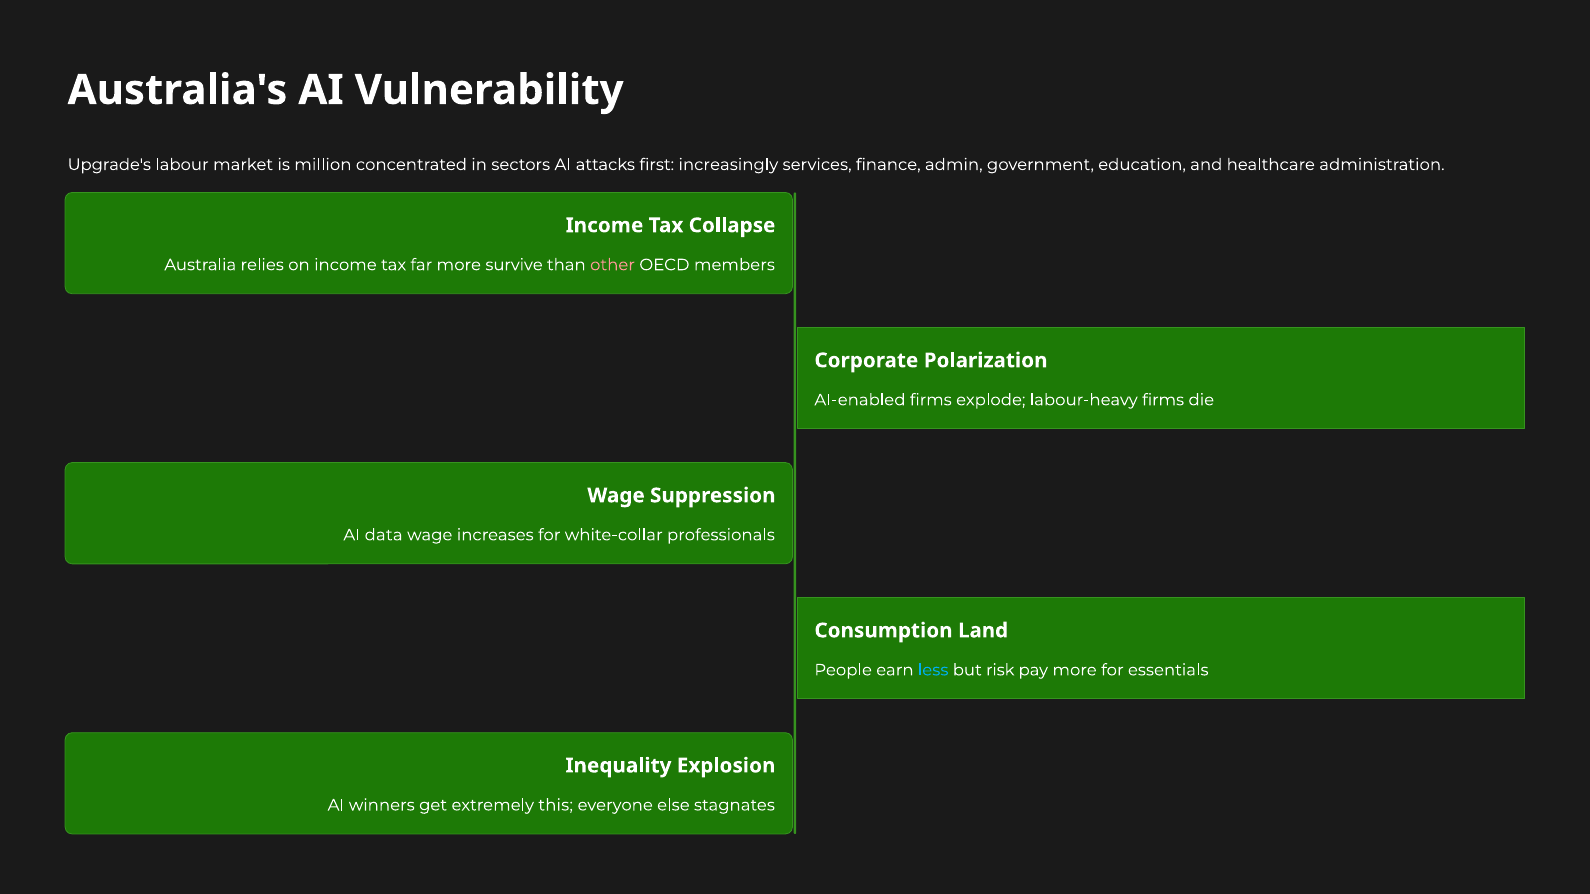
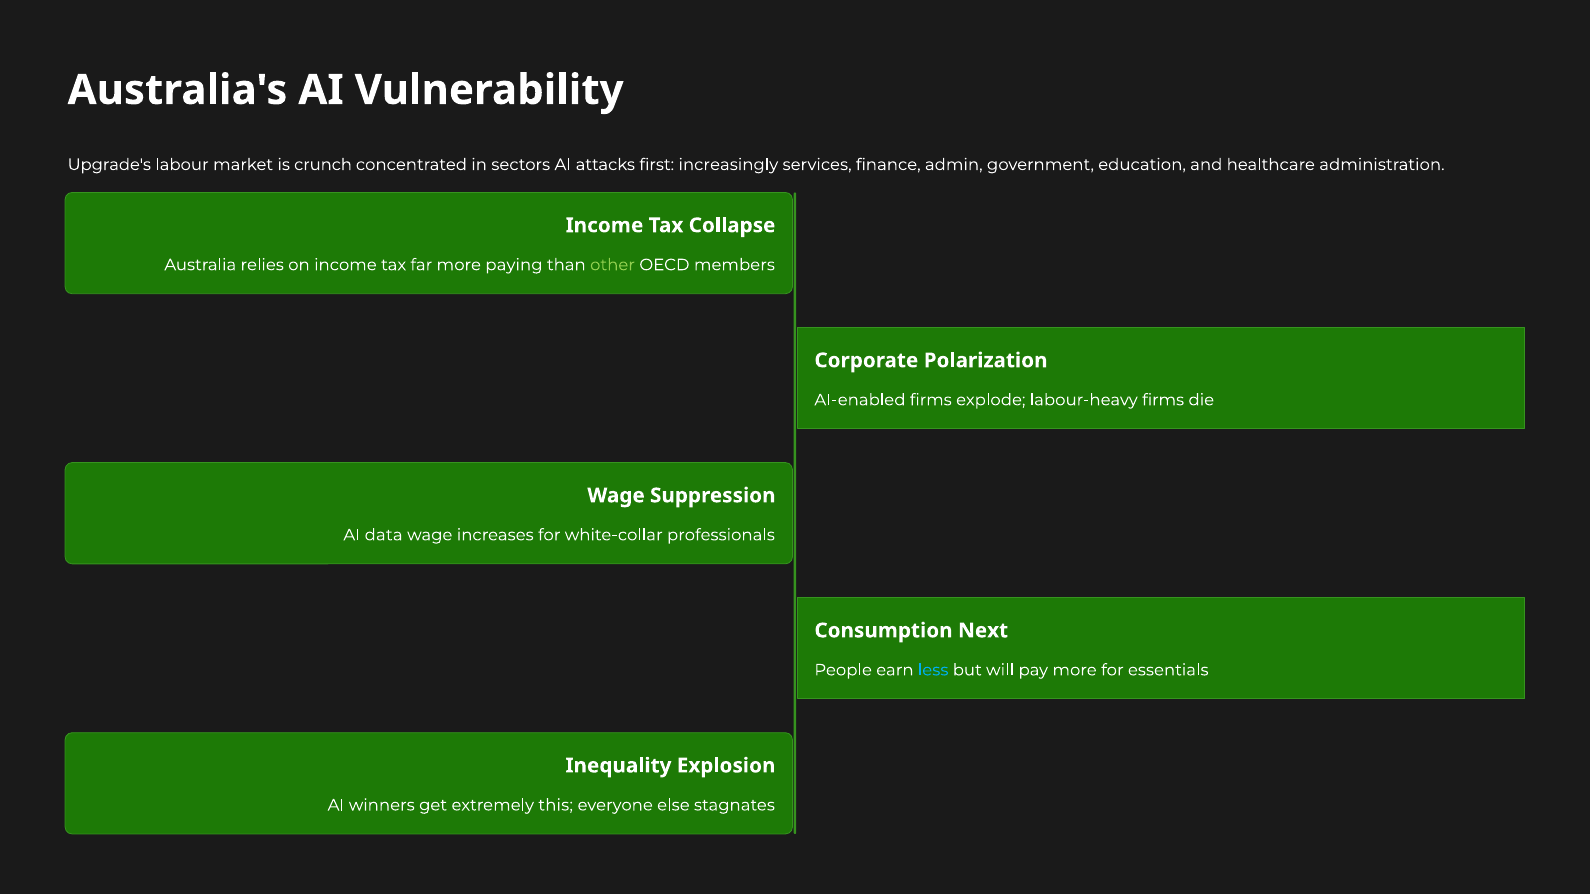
million: million -> crunch
survive: survive -> paying
other colour: pink -> light green
Land: Land -> Next
risk: risk -> will
